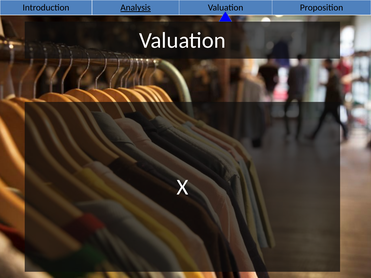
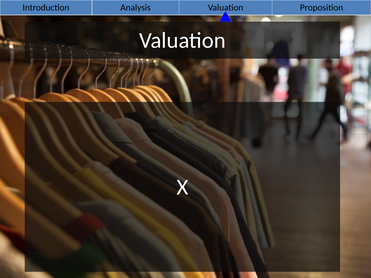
Analysis underline: present -> none
